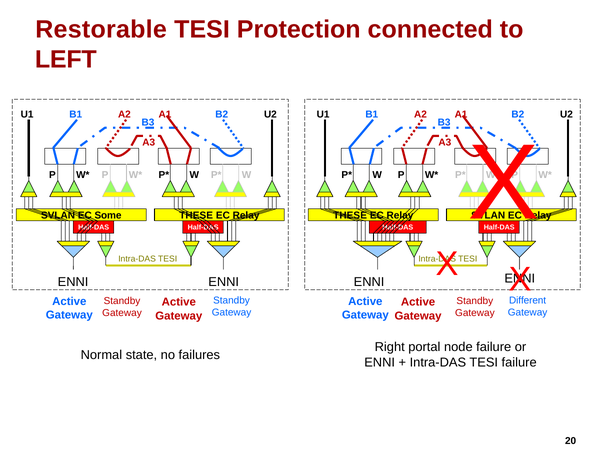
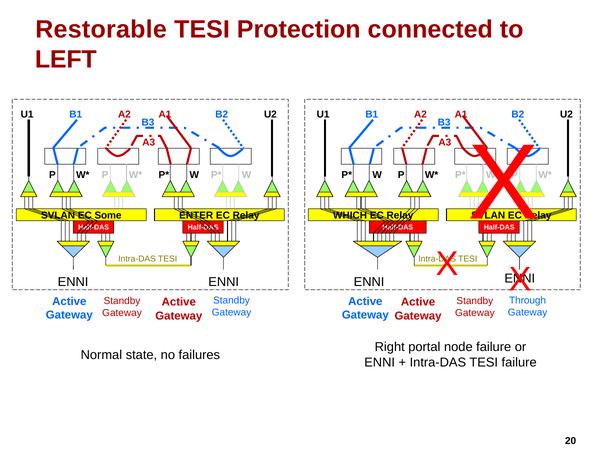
THESE at (196, 216): THESE -> ENTER
THESE at (350, 216): THESE -> WHICH
Different: Different -> Through
